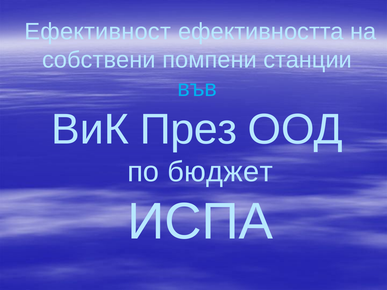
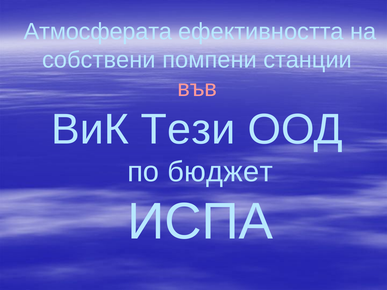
Ефективност: Ефективност -> Атмосферата
във colour: light blue -> pink
През: През -> Тези
